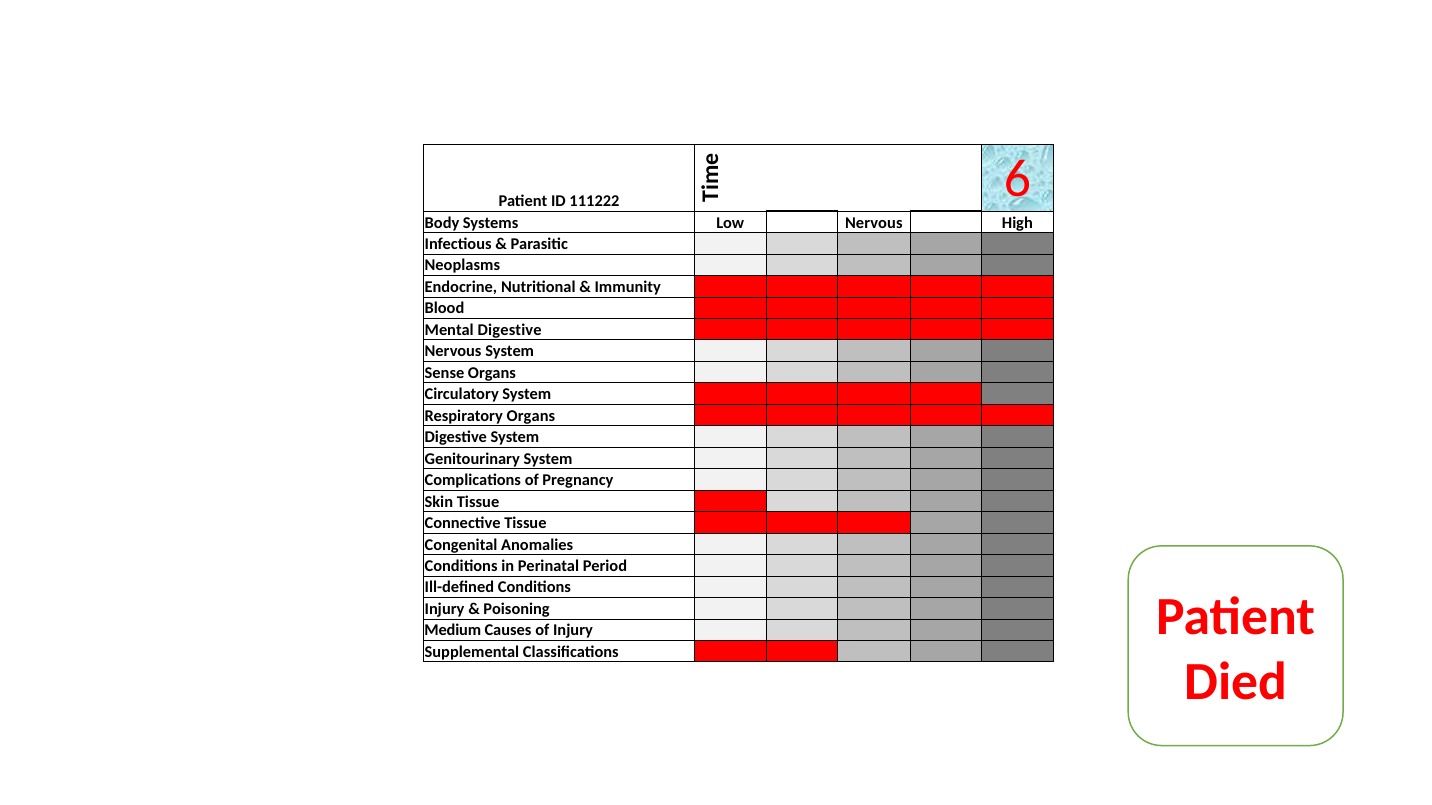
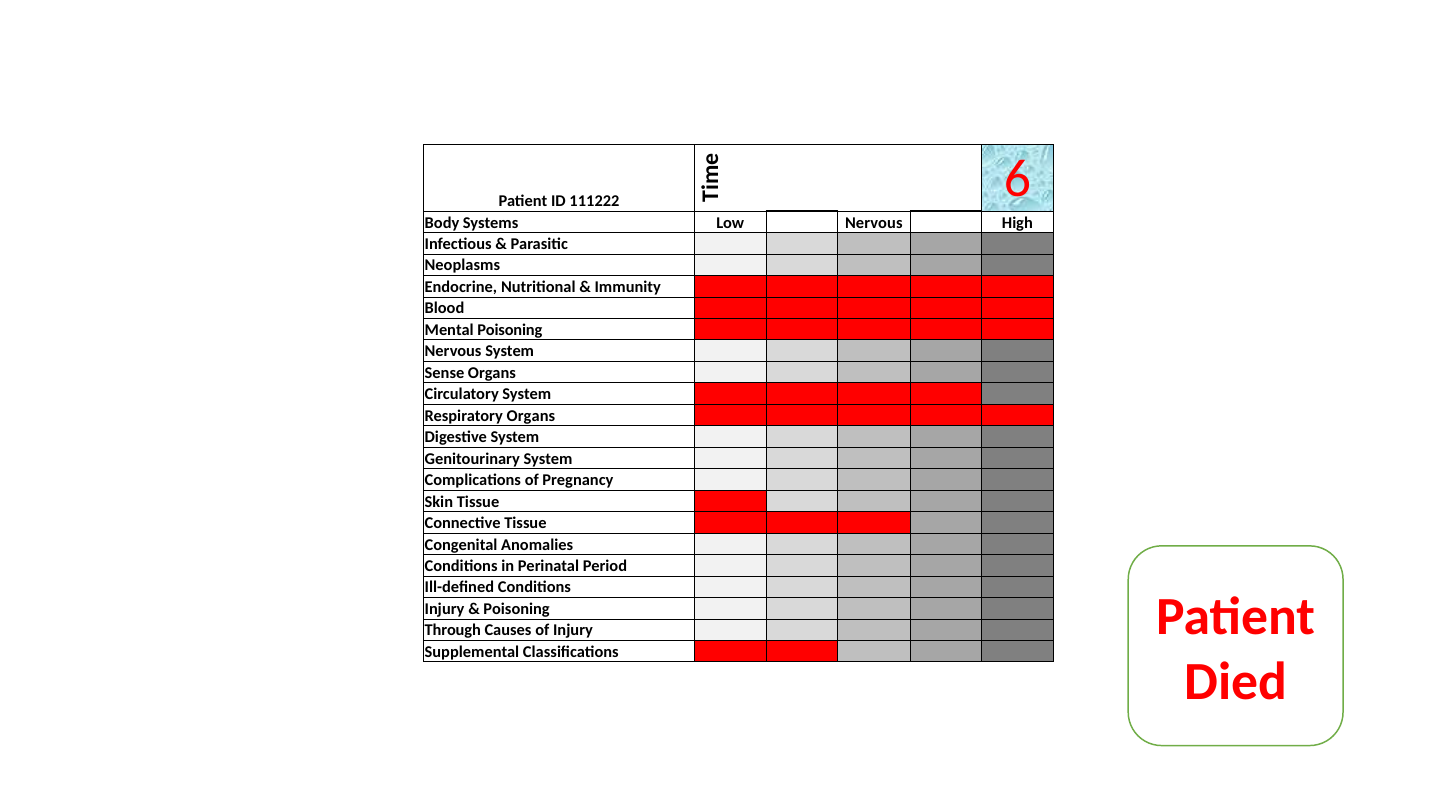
Mental Digestive: Digestive -> Poisoning
Medium: Medium -> Through
